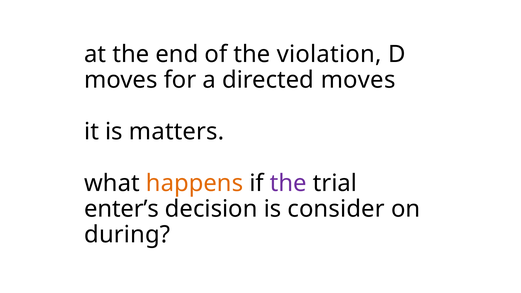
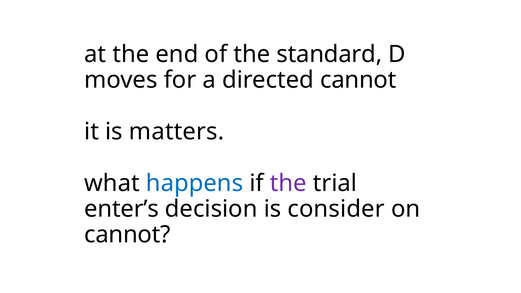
violation: violation -> standard
directed moves: moves -> cannot
happens colour: orange -> blue
during at (127, 235): during -> cannot
